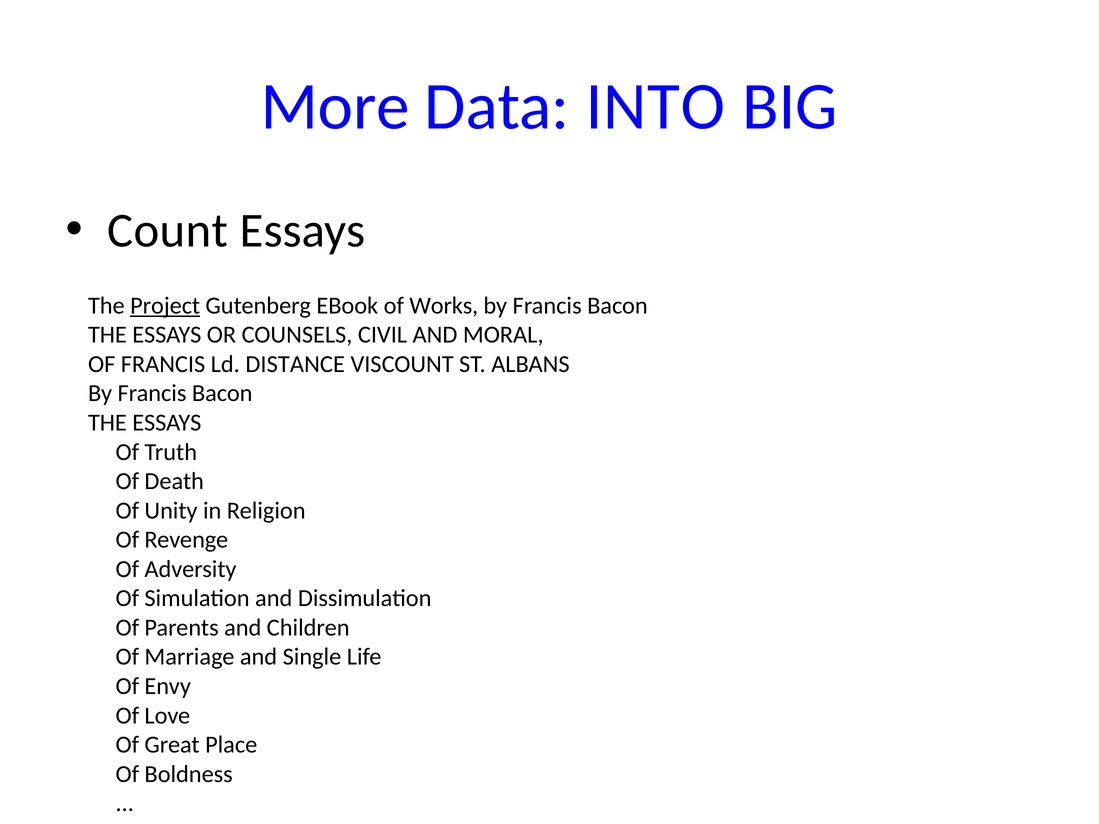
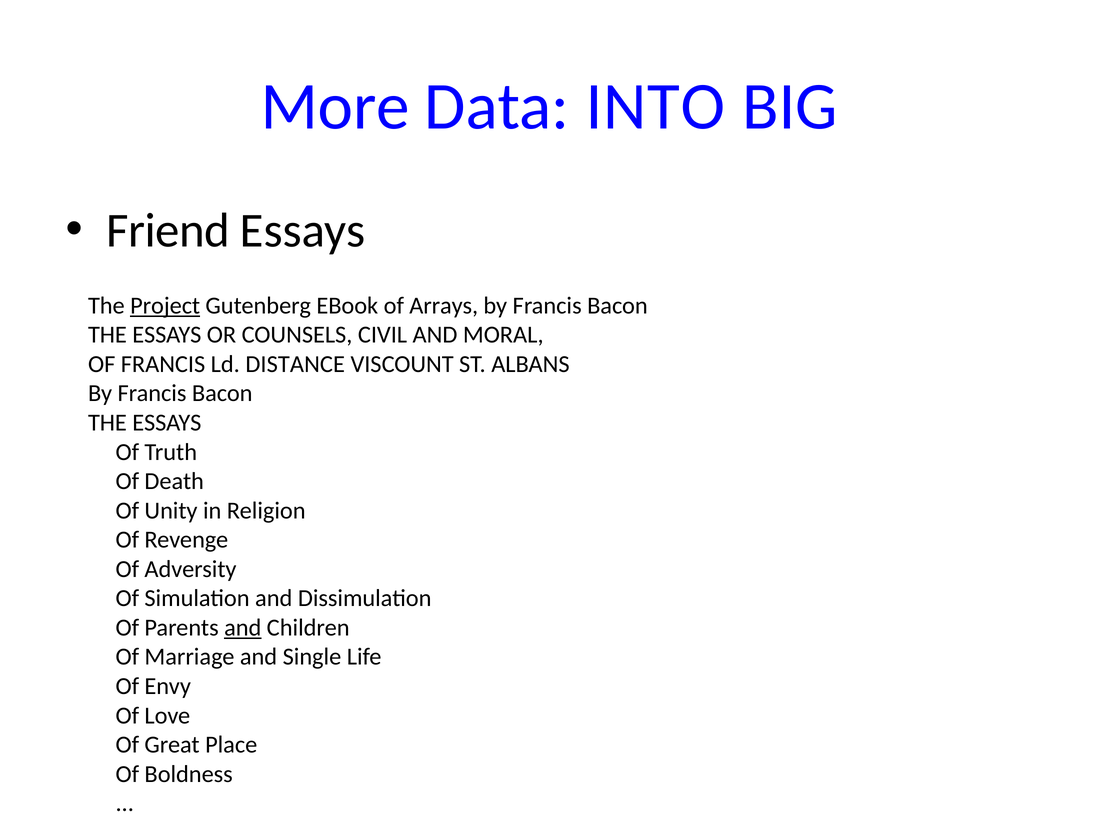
Count: Count -> Friend
Works: Works -> Arrays
and at (243, 628) underline: none -> present
